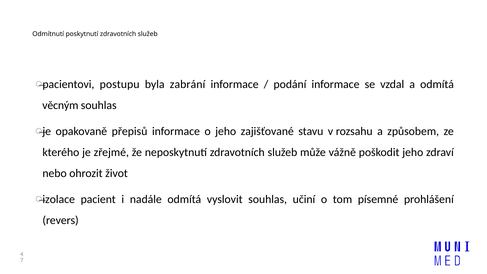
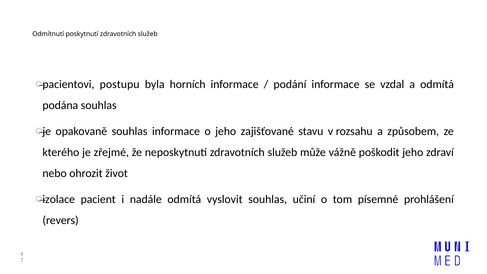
zabrání: zabrání -> horních
věcným: věcným -> podána
opakovaně přepisů: přepisů -> souhlas
